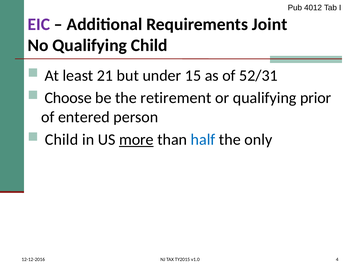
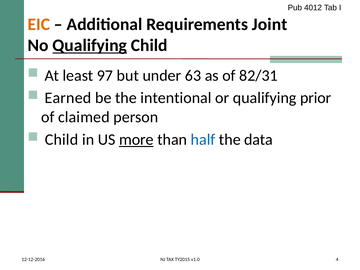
EIC colour: purple -> orange
Qualifying at (90, 45) underline: none -> present
21: 21 -> 97
15: 15 -> 63
52/31: 52/31 -> 82/31
Choose: Choose -> Earned
retirement: retirement -> intentional
entered: entered -> claimed
only: only -> data
